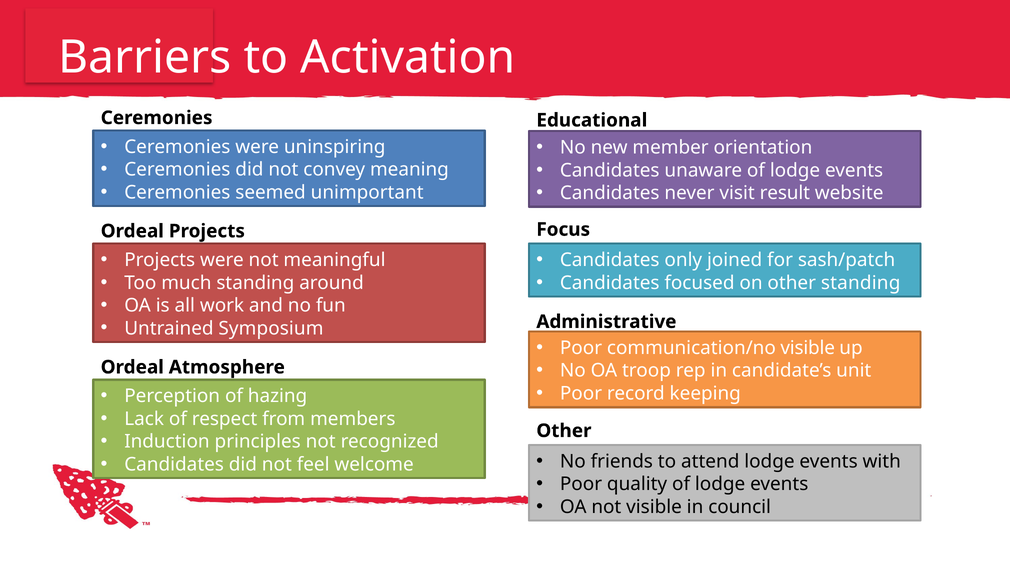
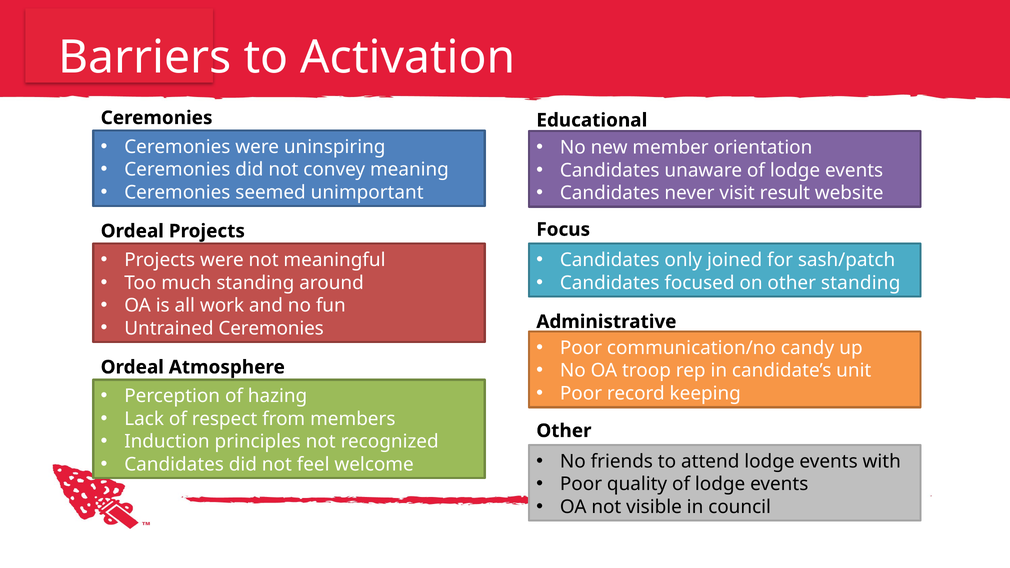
Untrained Symposium: Symposium -> Ceremonies
communication/no visible: visible -> candy
